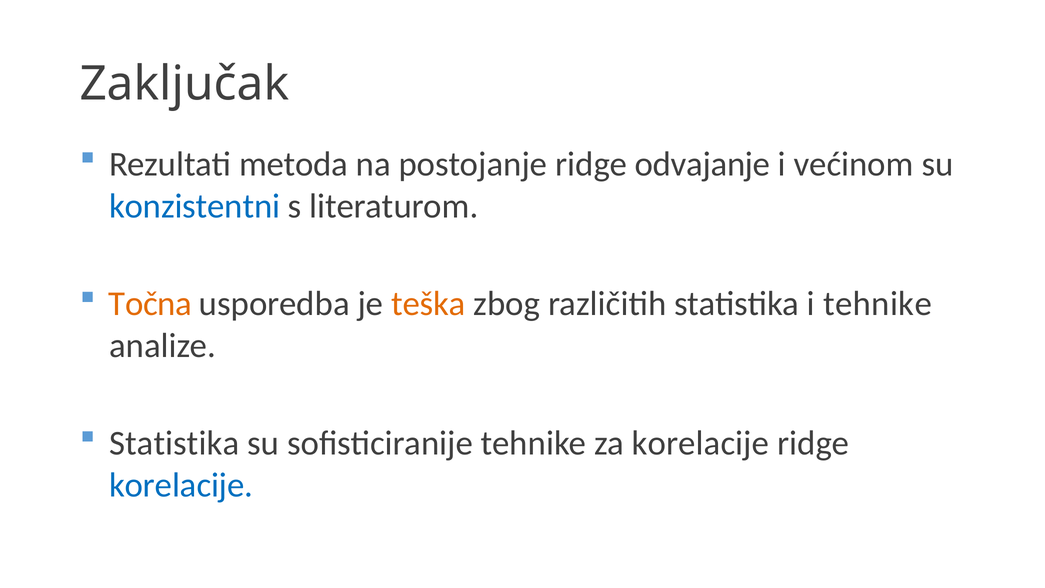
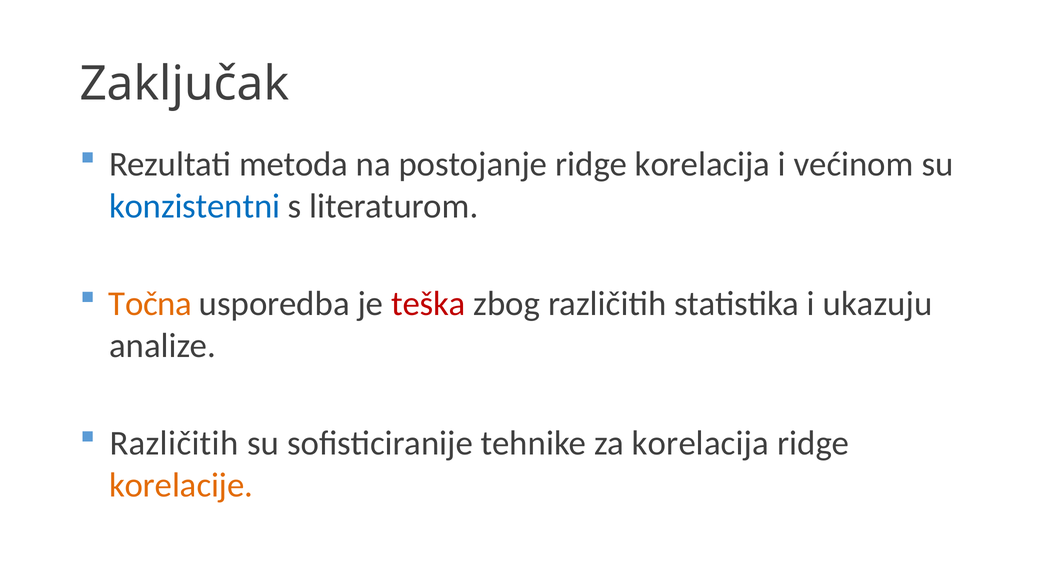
ridge odvajanje: odvajanje -> korelacija
teška colour: orange -> red
i tehnike: tehnike -> ukazuju
Statistika at (174, 443): Statistika -> Različitih
za korelacije: korelacije -> korelacija
korelacije at (181, 485) colour: blue -> orange
